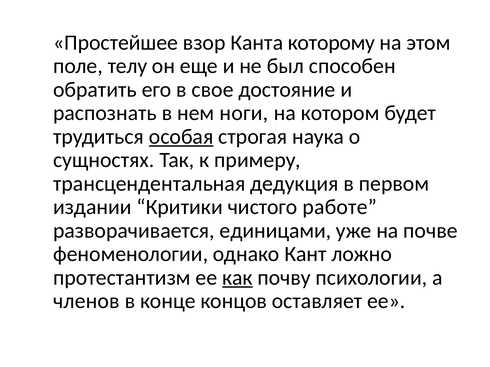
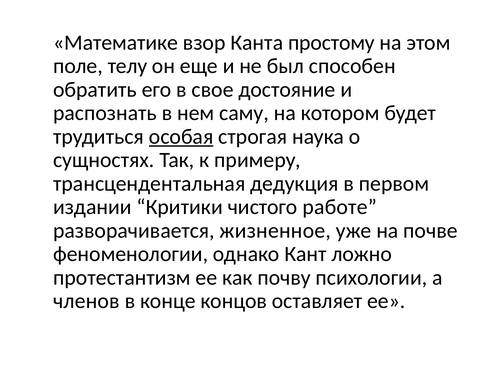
Простейшее: Простейшее -> Математике
которому: которому -> простому
ноги: ноги -> саму
единицами: единицами -> жизненное
как underline: present -> none
